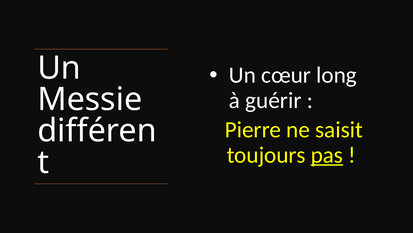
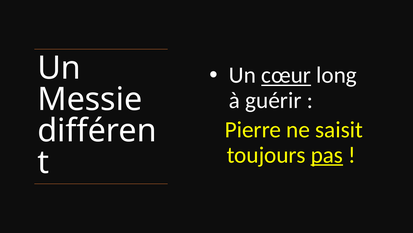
cœur underline: none -> present
